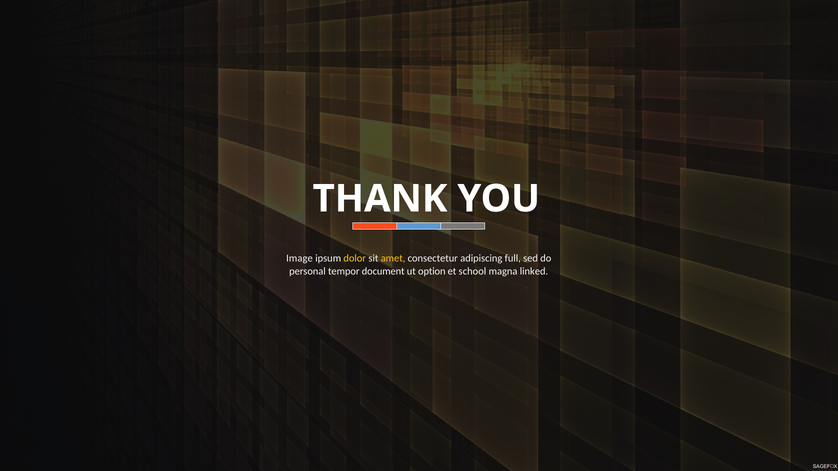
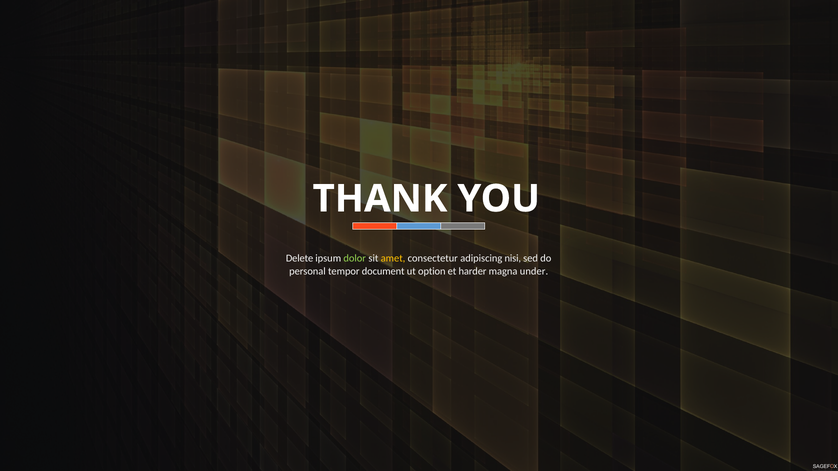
Image: Image -> Delete
dolor colour: yellow -> light green
full: full -> nisi
school: school -> harder
linked: linked -> under
